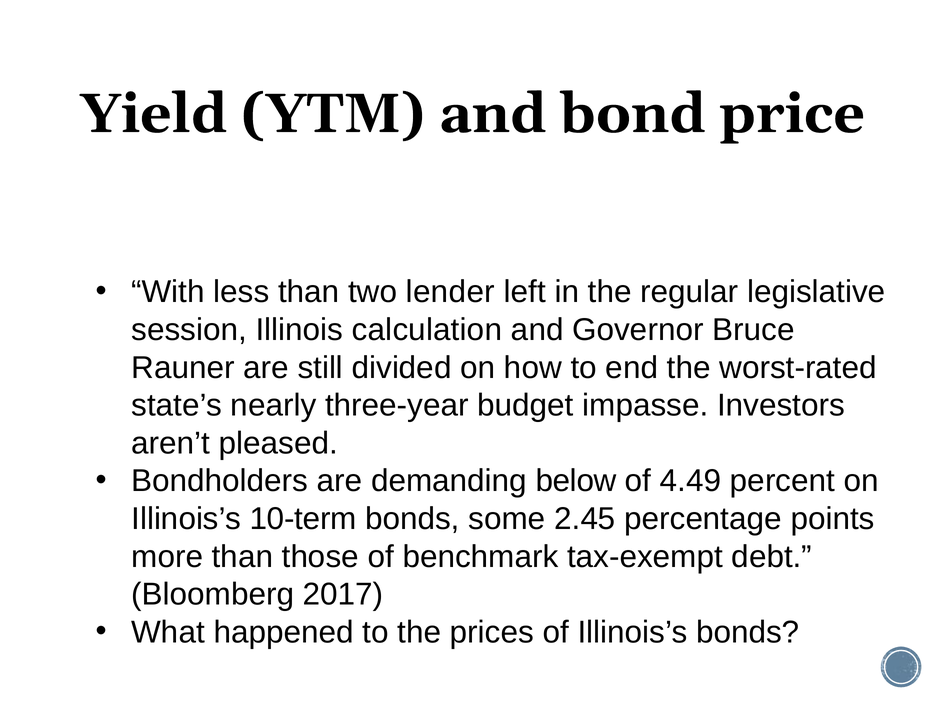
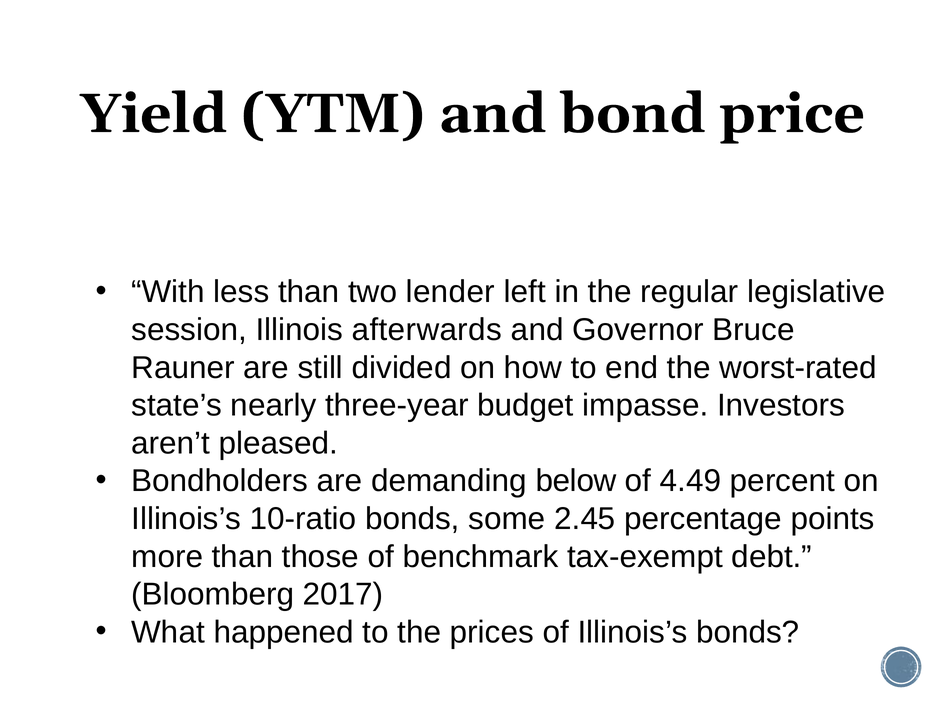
calculation: calculation -> afterwards
10-term: 10-term -> 10-ratio
